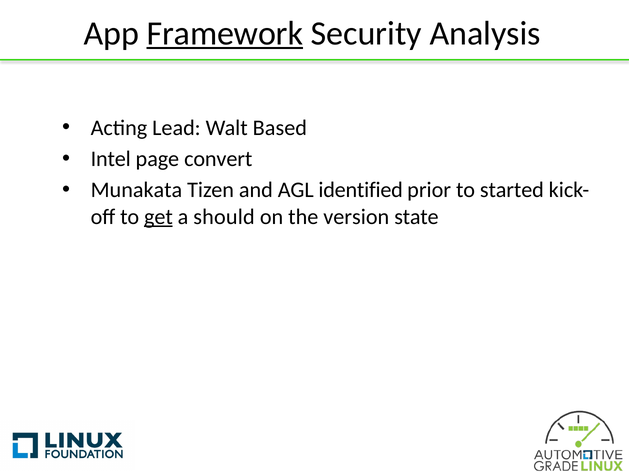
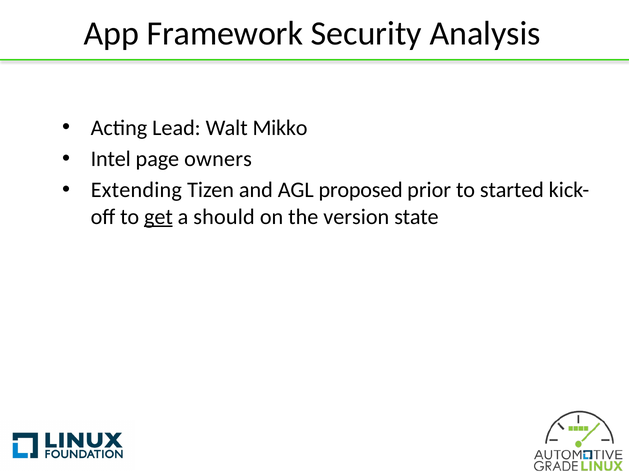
Framework underline: present -> none
Based: Based -> Mikko
convert: convert -> owners
Munakata: Munakata -> Extending
identified: identified -> proposed
